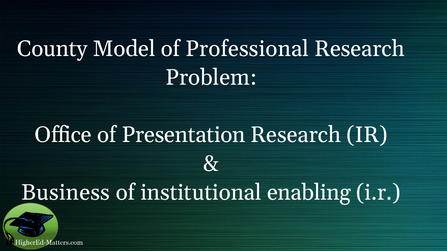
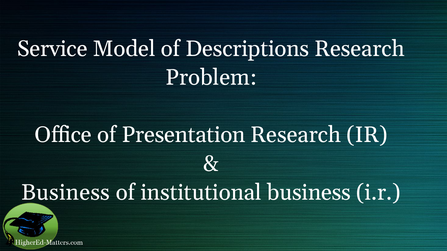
County: County -> Service
Professional: Professional -> Descriptions
institutional enabling: enabling -> business
